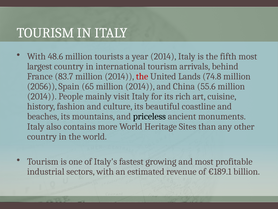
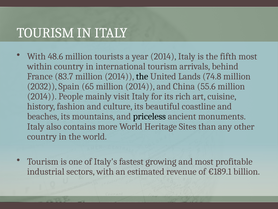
largest: largest -> within
the at (142, 76) colour: red -> black
2056: 2056 -> 2032
